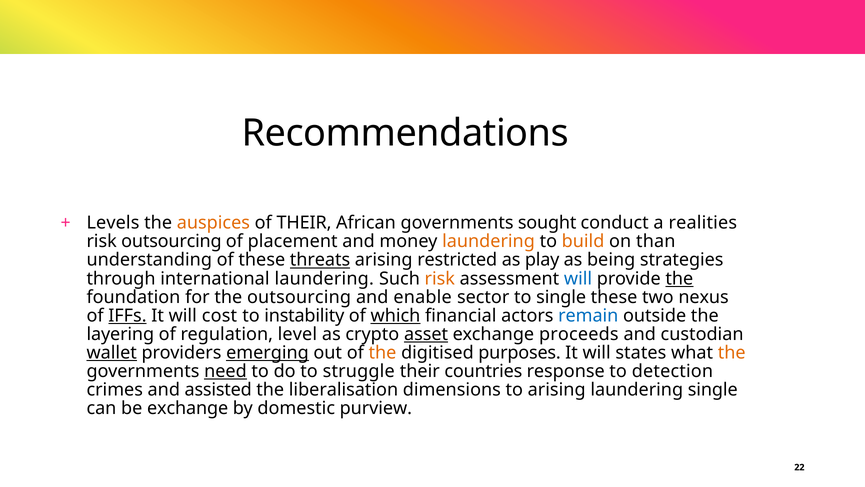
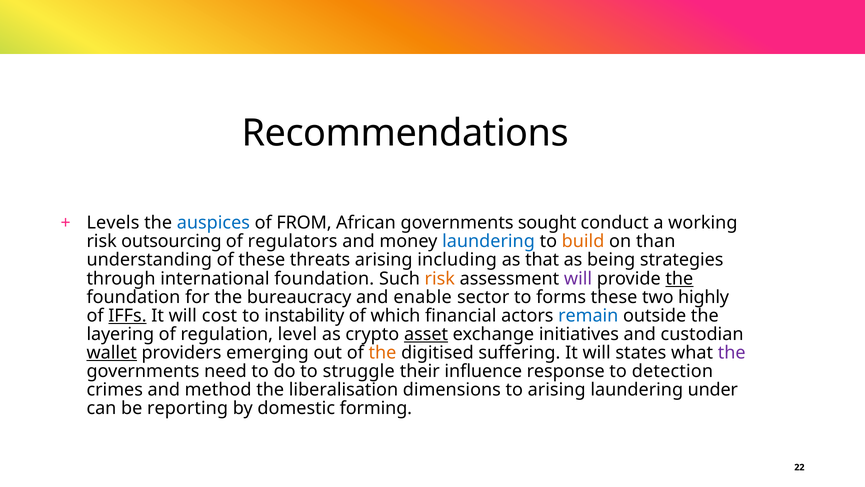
auspices colour: orange -> blue
of THEIR: THEIR -> FROM
realities: realities -> working
placement: placement -> regulators
laundering at (488, 241) colour: orange -> blue
threats underline: present -> none
restricted: restricted -> including
play: play -> that
international laundering: laundering -> foundation
will at (578, 278) colour: blue -> purple
the outsourcing: outsourcing -> bureaucracy
to single: single -> forms
nexus: nexus -> highly
which underline: present -> none
proceeds: proceeds -> initiatives
emerging underline: present -> none
purposes: purposes -> suffering
the at (732, 352) colour: orange -> purple
need underline: present -> none
countries: countries -> influence
assisted: assisted -> method
laundering single: single -> under
be exchange: exchange -> reporting
purview: purview -> forming
